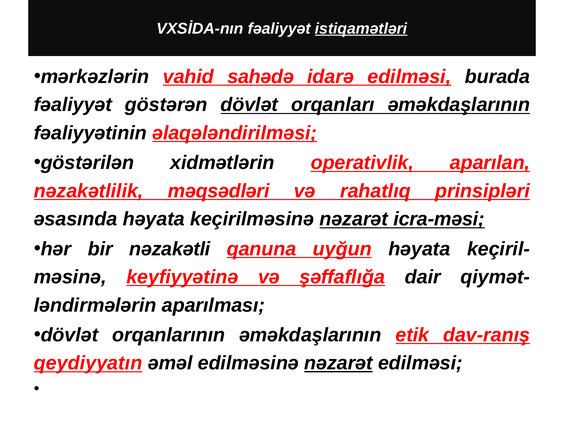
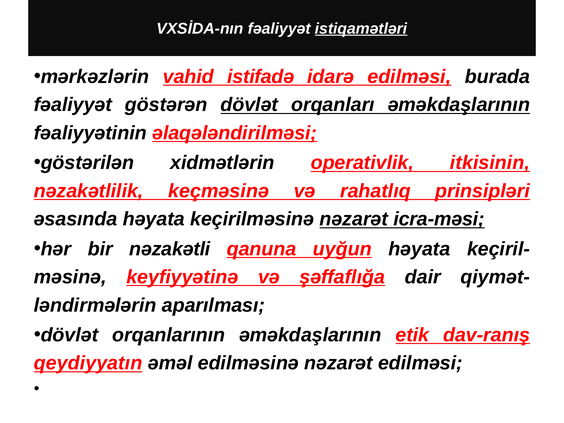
sahədə: sahədə -> istifadə
aparılan: aparılan -> itkisinin
məqsədləri: məqsədləri -> keçməsinə
nəzarət at (338, 363) underline: present -> none
